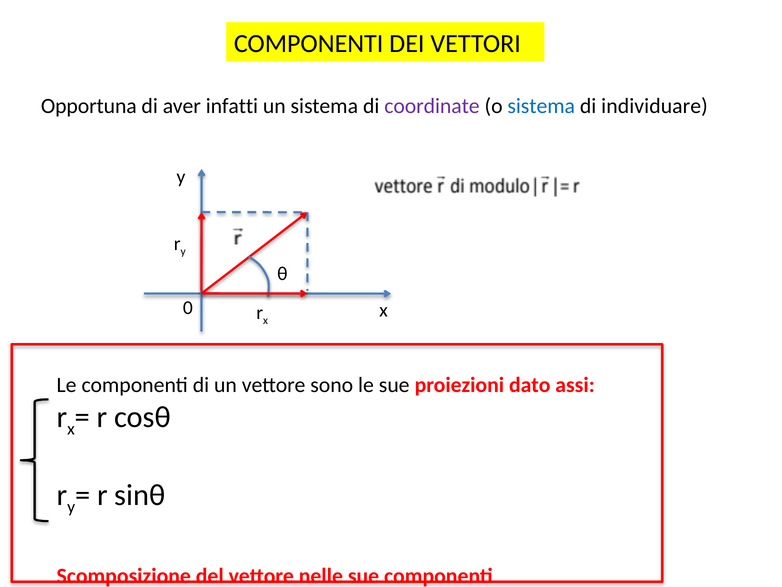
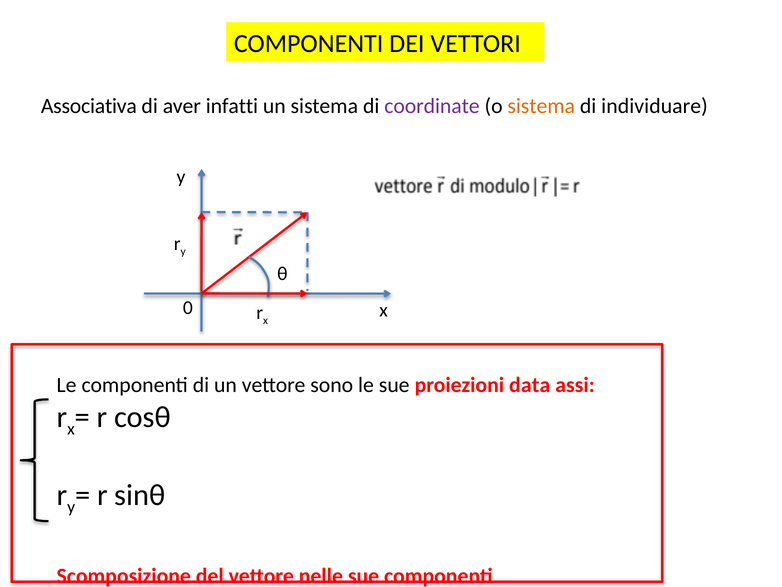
Opportuna: Opportuna -> Associativa
sistema at (541, 106) colour: blue -> orange
dato: dato -> data
